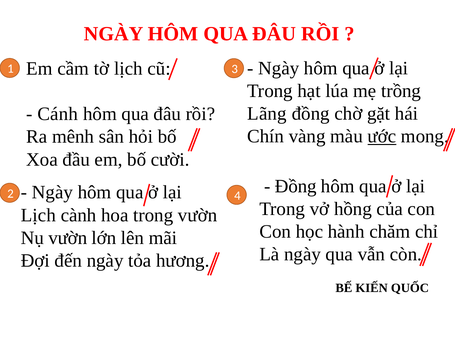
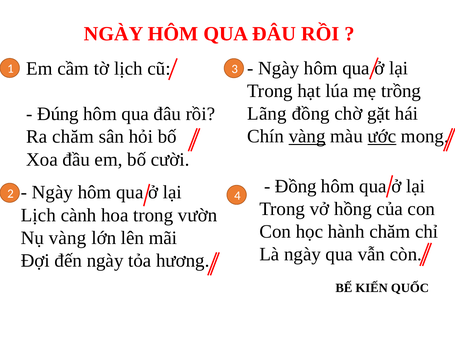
Cánh: Cánh -> Đúng
vàng at (307, 136) underline: none -> present
Ra mênh: mênh -> chăm
Nụ vườn: vườn -> vàng
